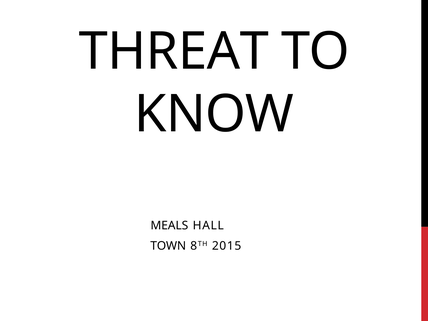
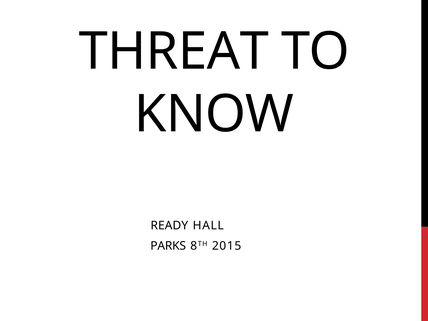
MEALS: MEALS -> READY
TOWN: TOWN -> PARKS
